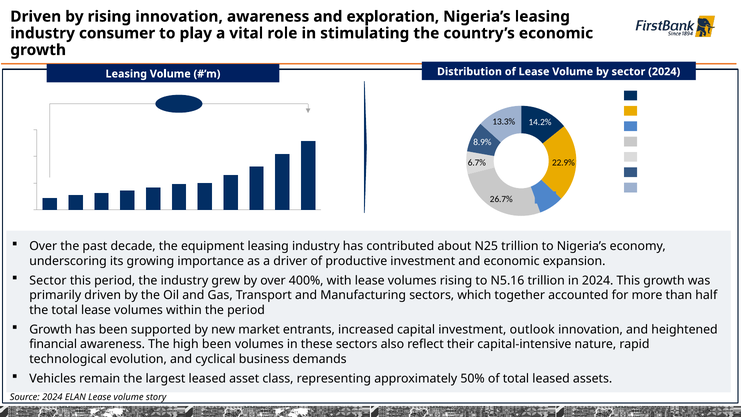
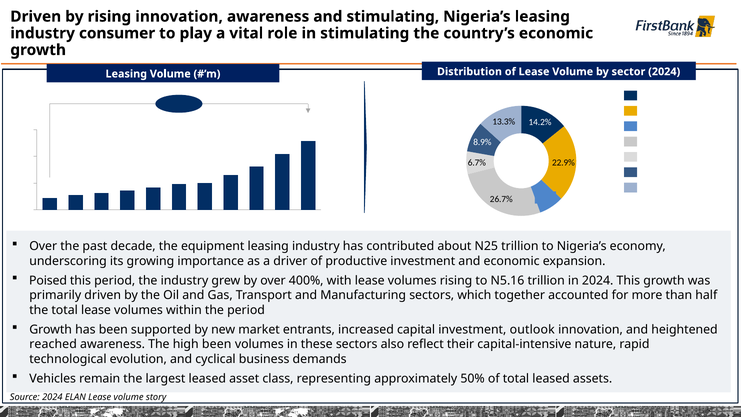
and exploration: exploration -> stimulating
Sector at (48, 280): Sector -> Poised
financial: financial -> reached
